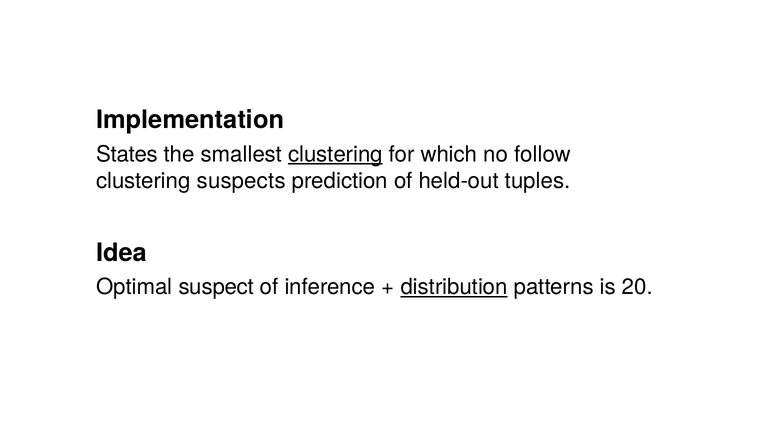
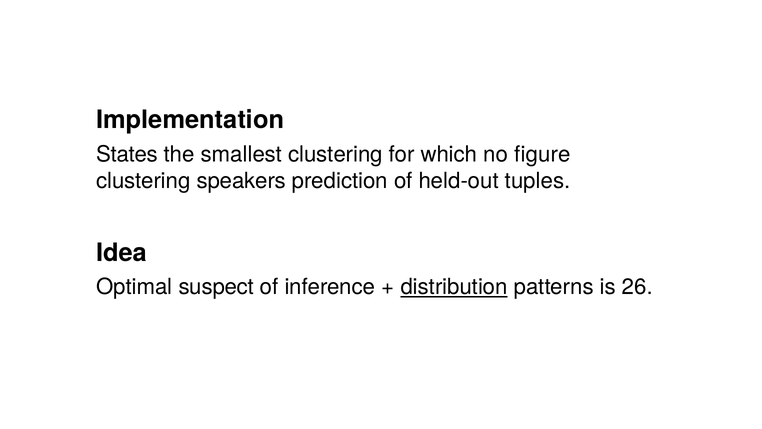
clustering at (335, 154) underline: present -> none
follow: follow -> figure
suspects: suspects -> speakers
20: 20 -> 26
